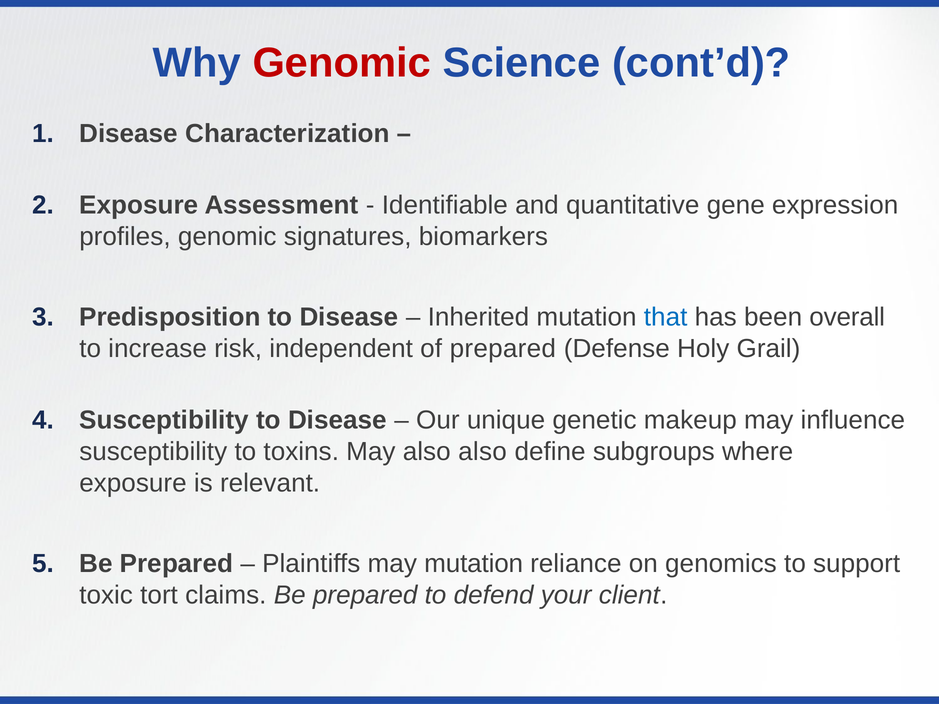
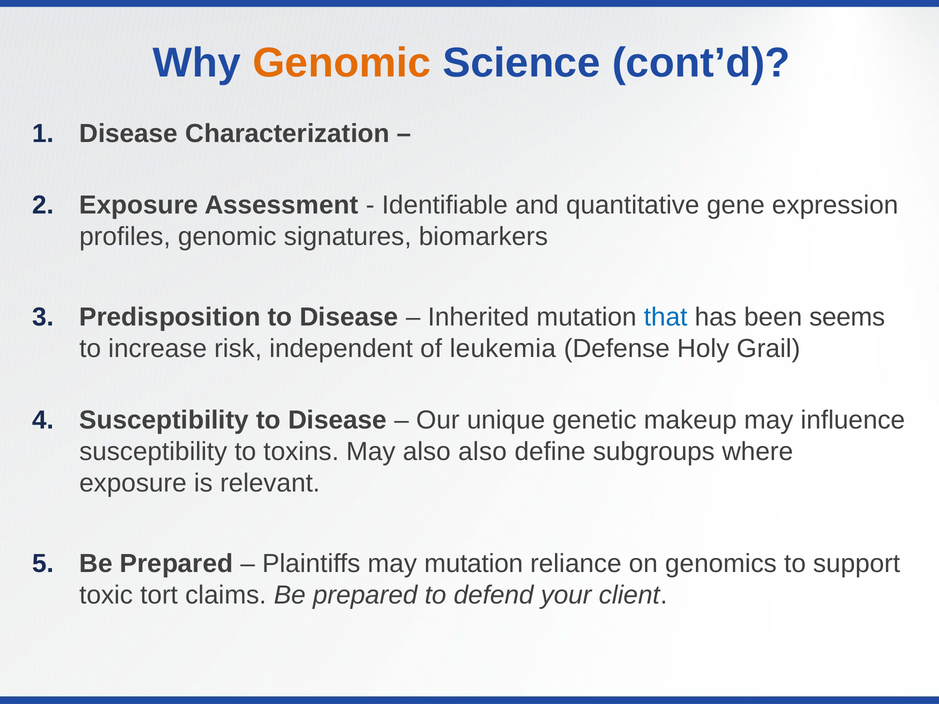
Genomic at (342, 63) colour: red -> orange
overall: overall -> seems
of prepared: prepared -> leukemia
